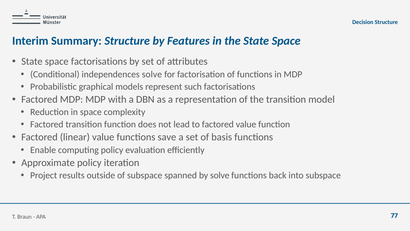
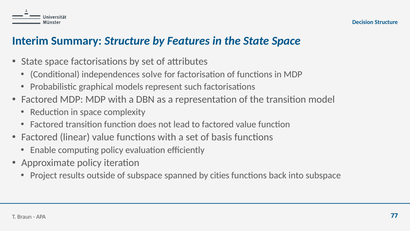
functions save: save -> with
by solve: solve -> cities
